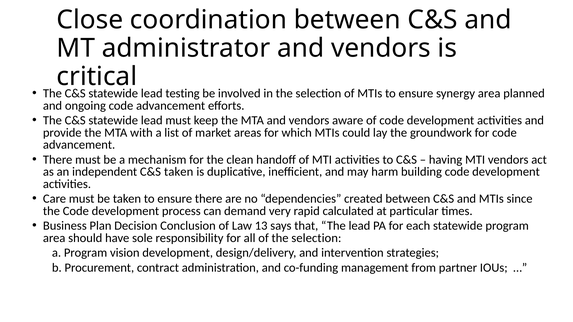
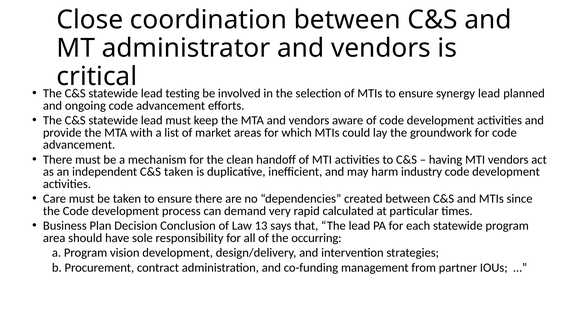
synergy area: area -> lead
building: building -> industry
of the selection: selection -> occurring
